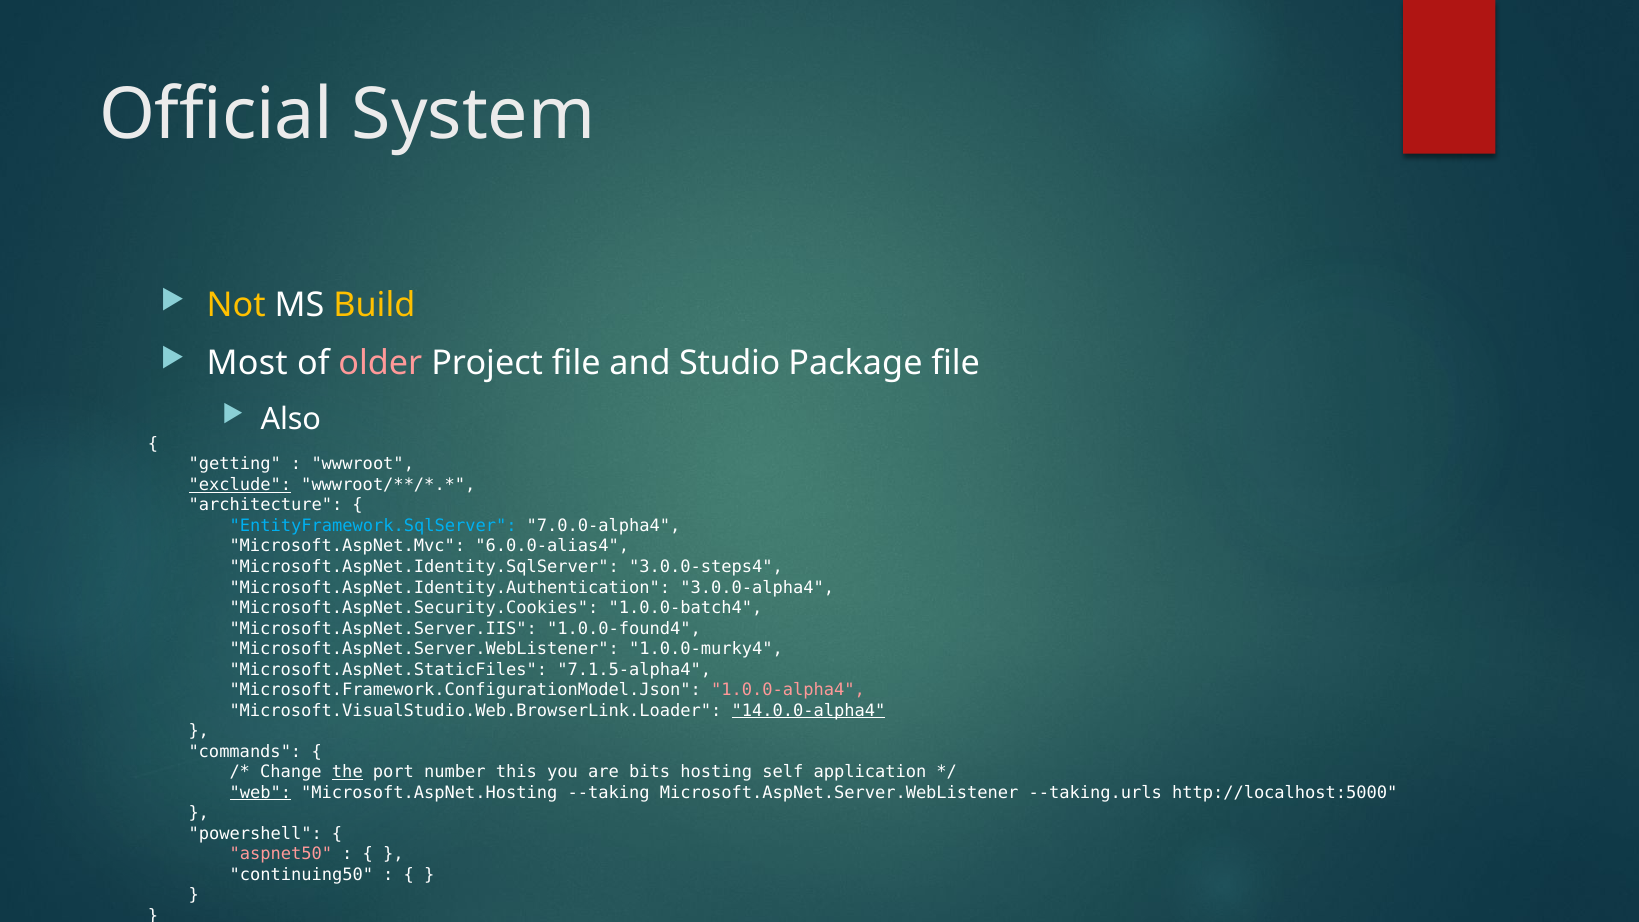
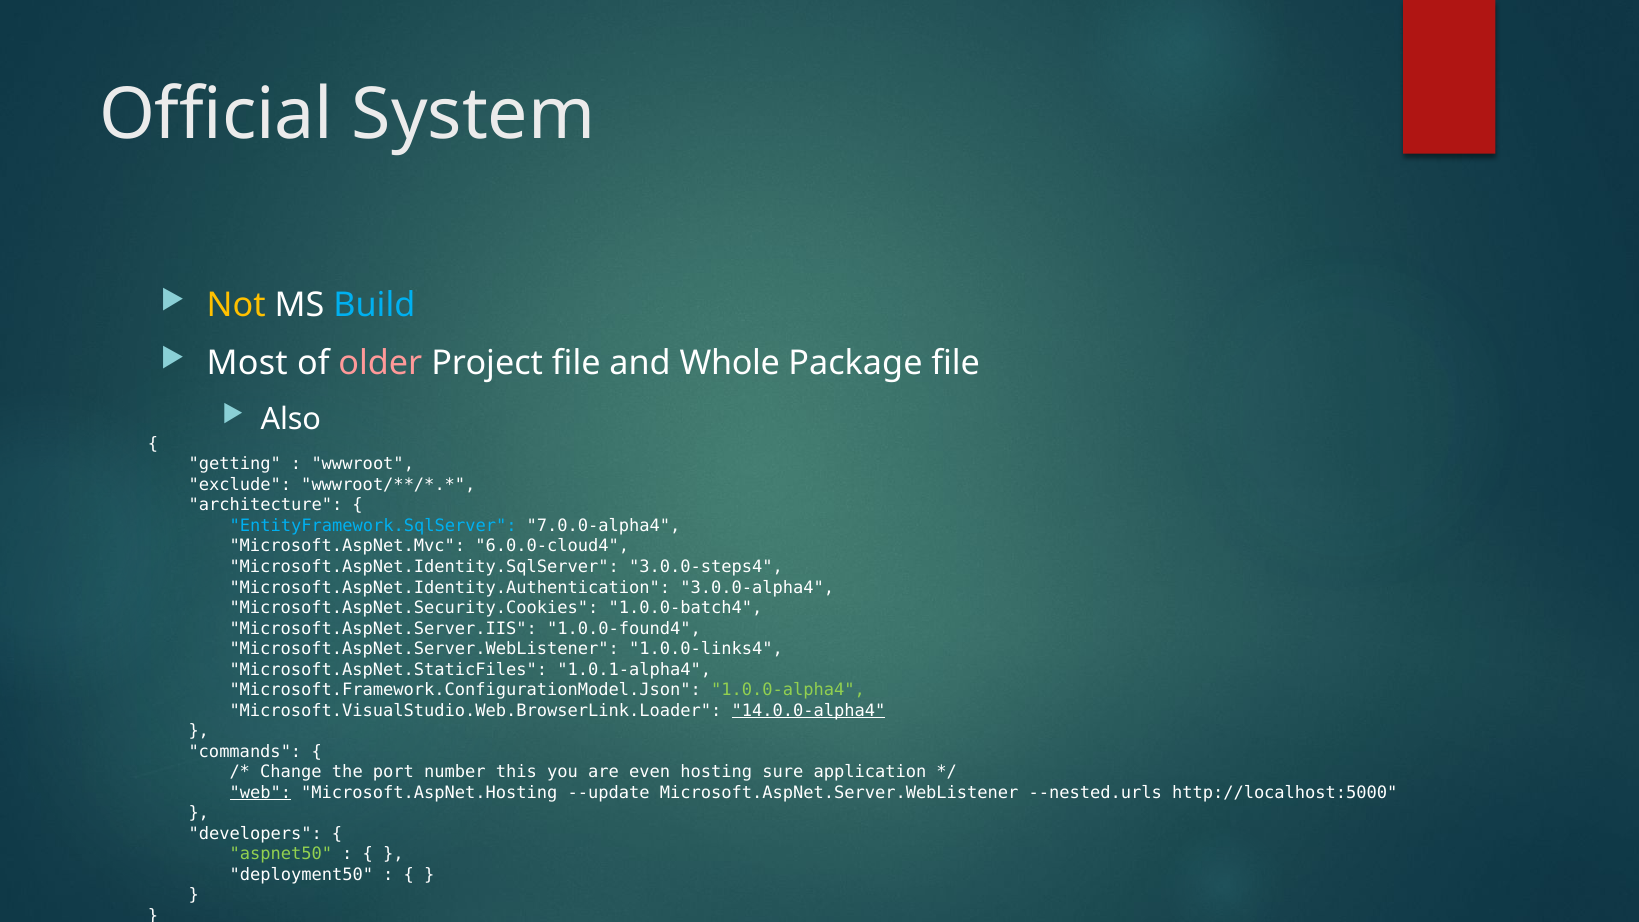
Build colour: yellow -> light blue
Studio: Studio -> Whole
exclude underline: present -> none
6.0.0-alias4: 6.0.0-alias4 -> 6.0.0-cloud4
1.0.0-murky4: 1.0.0-murky4 -> 1.0.0-links4
7.1.5-alpha4: 7.1.5-alpha4 -> 1.0.1-alpha4
1.0.0-alpha4 colour: pink -> light green
the underline: present -> none
bits: bits -> even
self: self -> sure
--taking: --taking -> --update
--taking.urls: --taking.urls -> --nested.urls
powershell: powershell -> developers
aspnet50 colour: pink -> light green
continuing50: continuing50 -> deployment50
